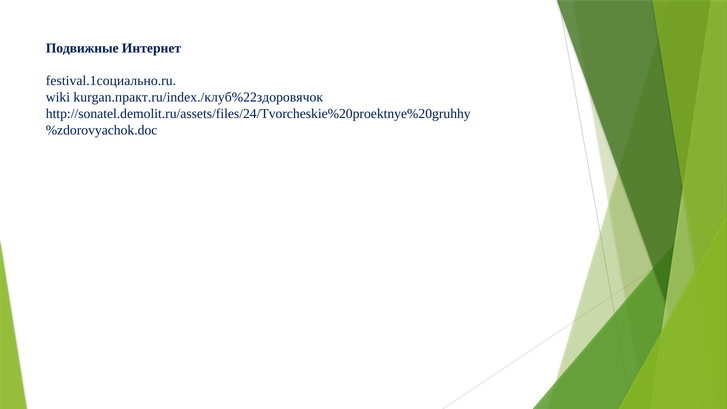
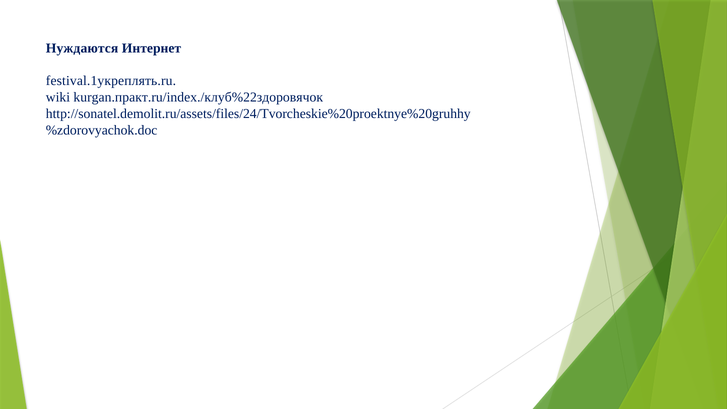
Подвижные: Подвижные -> Нуждаются
festival.1социально.ru: festival.1социально.ru -> festival.1укреплять.ru
